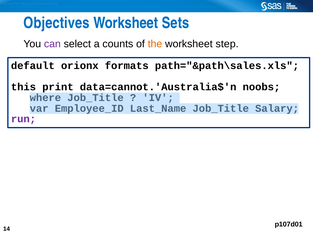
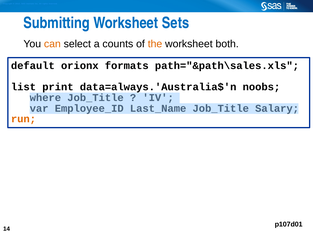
Objectives: Objectives -> Submitting
can colour: purple -> orange
step: step -> both
this: this -> list
data=cannot.'Australia$'n: data=cannot.'Australia$'n -> data=always.'Australia$'n
run colour: purple -> orange
